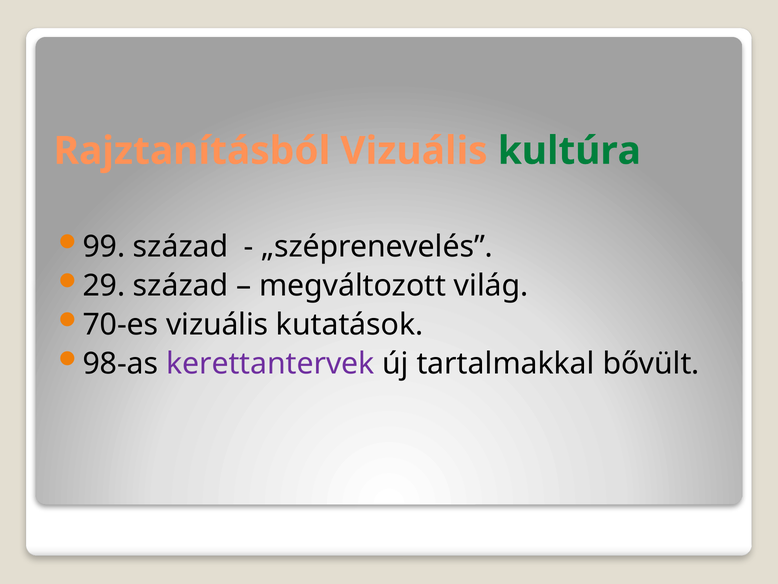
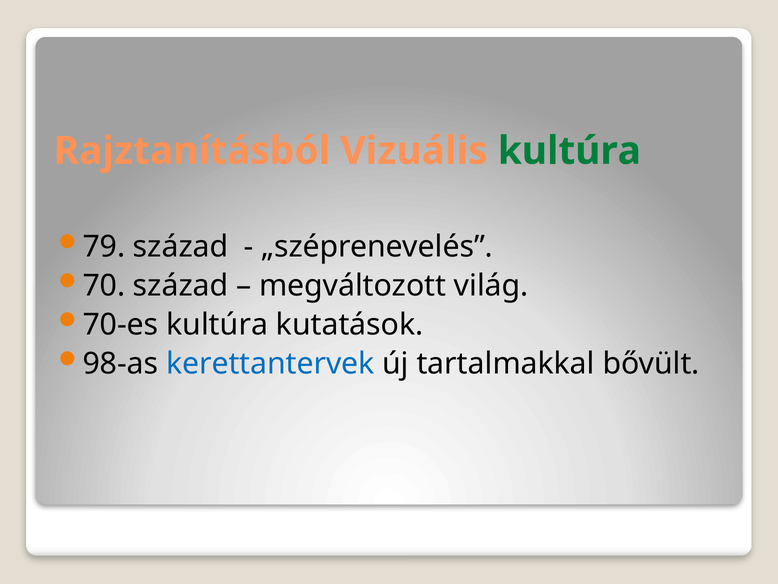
99: 99 -> 79
29: 29 -> 70
70-es vizuális: vizuális -> kultúra
kerettantervek colour: purple -> blue
